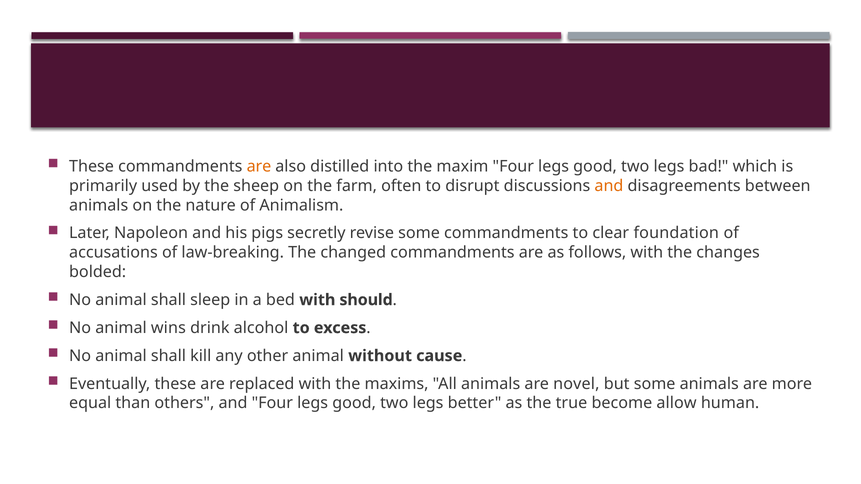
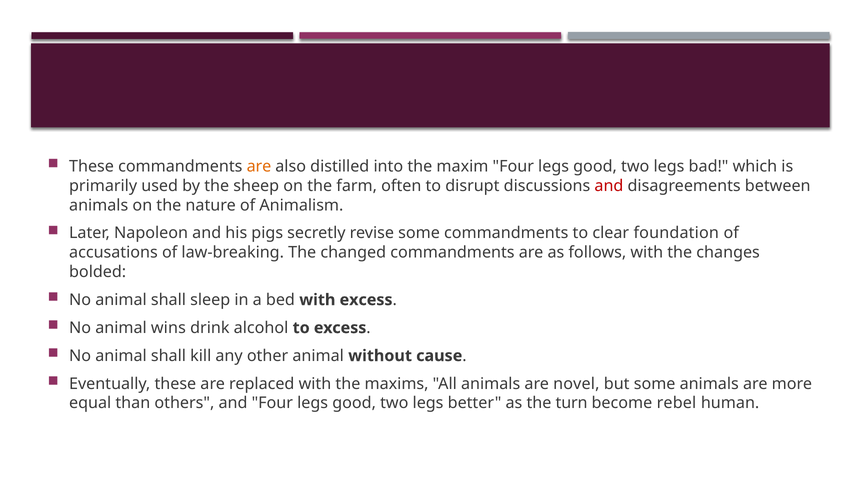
and at (609, 186) colour: orange -> red
with should: should -> excess
true: true -> turn
allow: allow -> rebel
